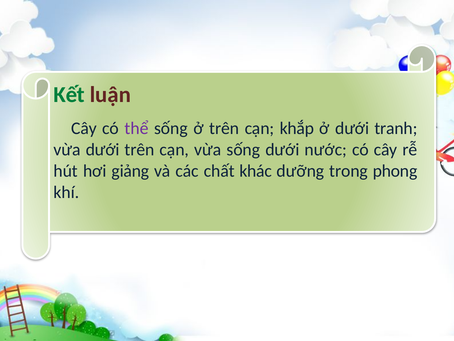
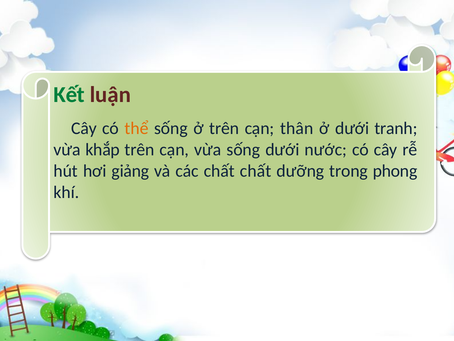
thể at (136, 128) colour: purple -> orange
khắp: khắp -> thân
vừa dưới: dưới -> khắp
chất khác: khác -> chất
